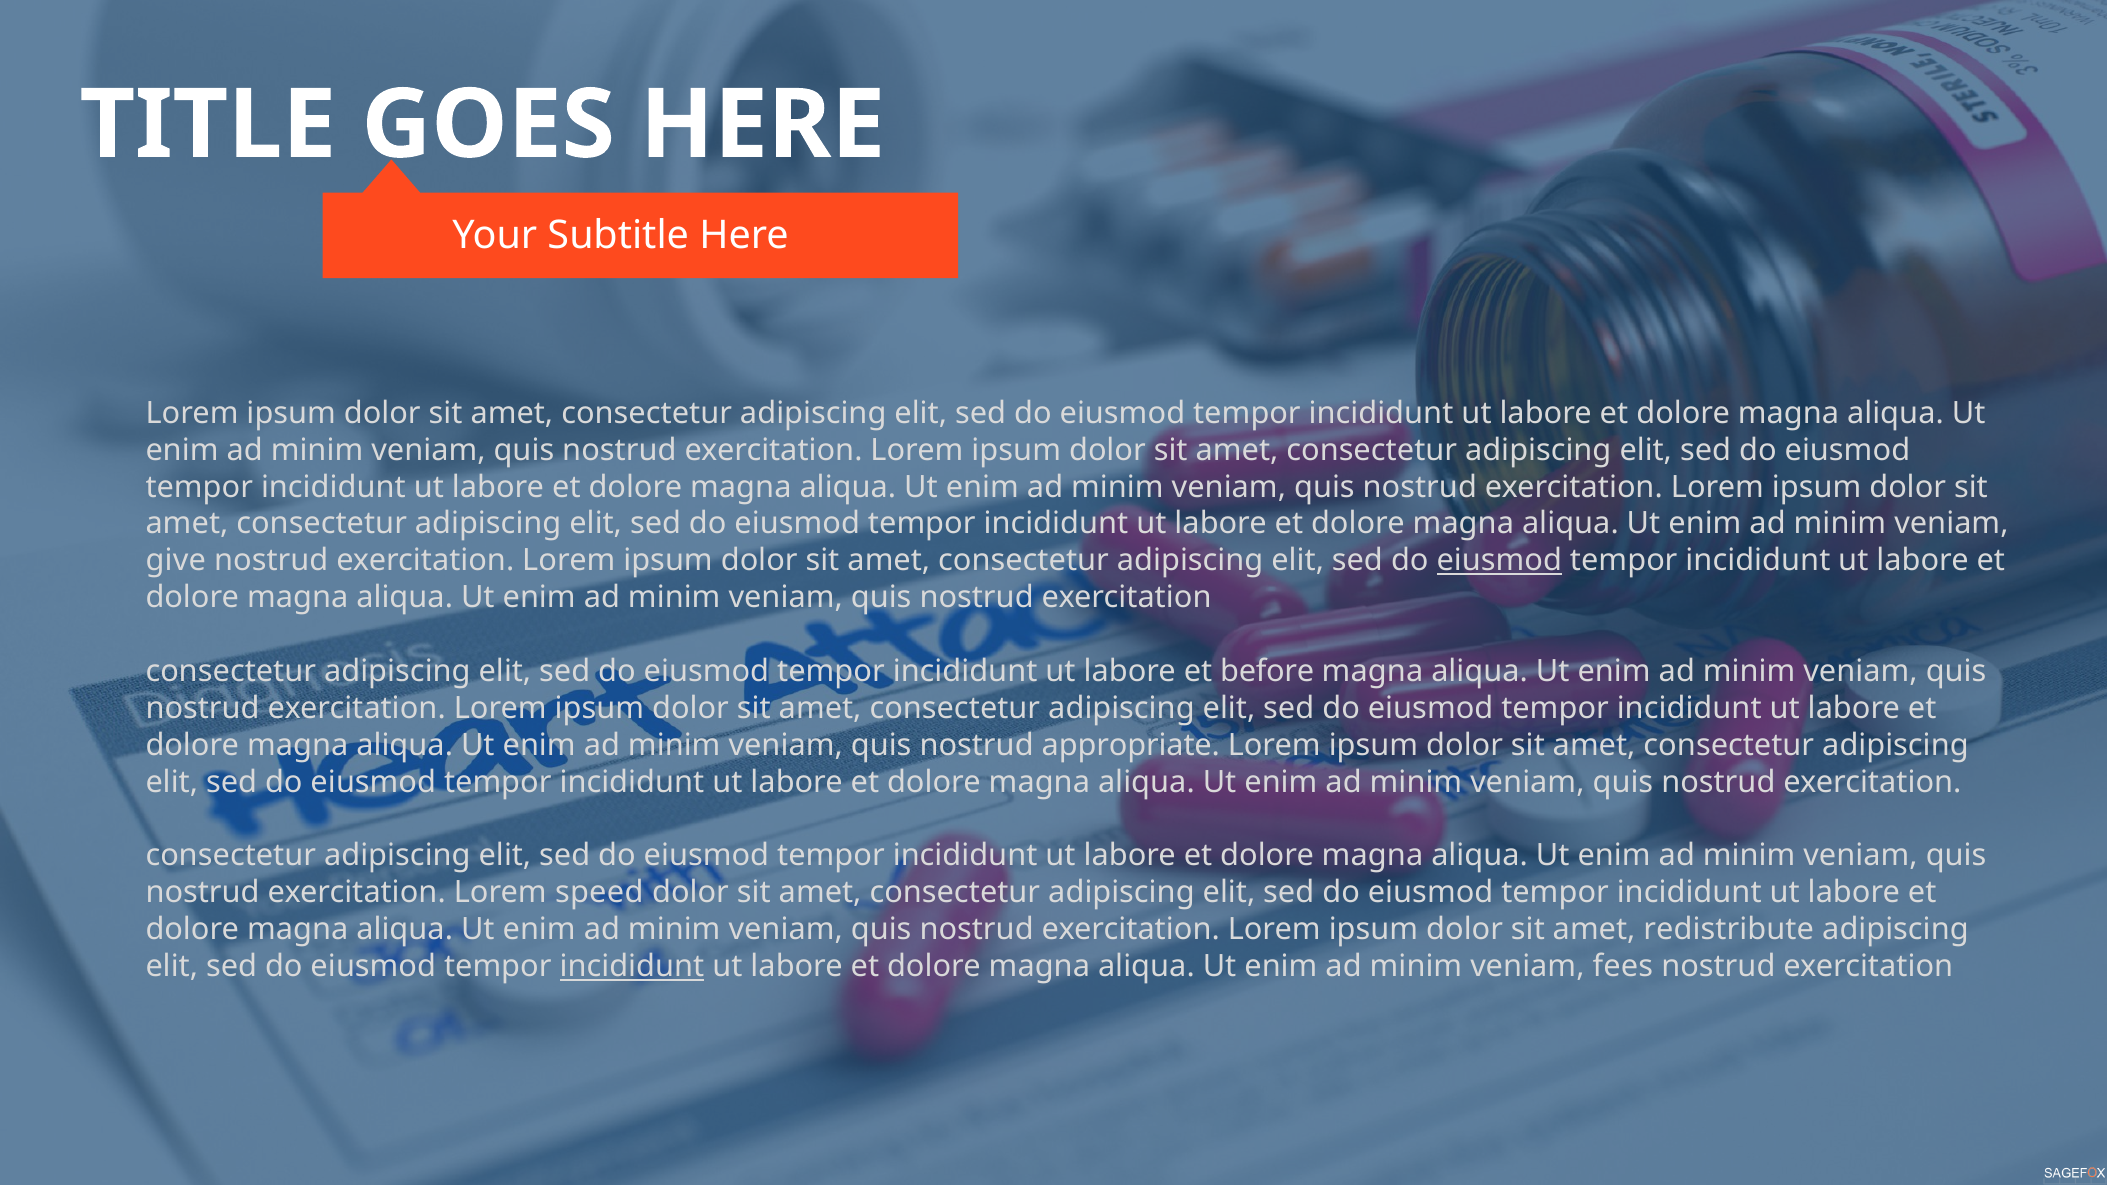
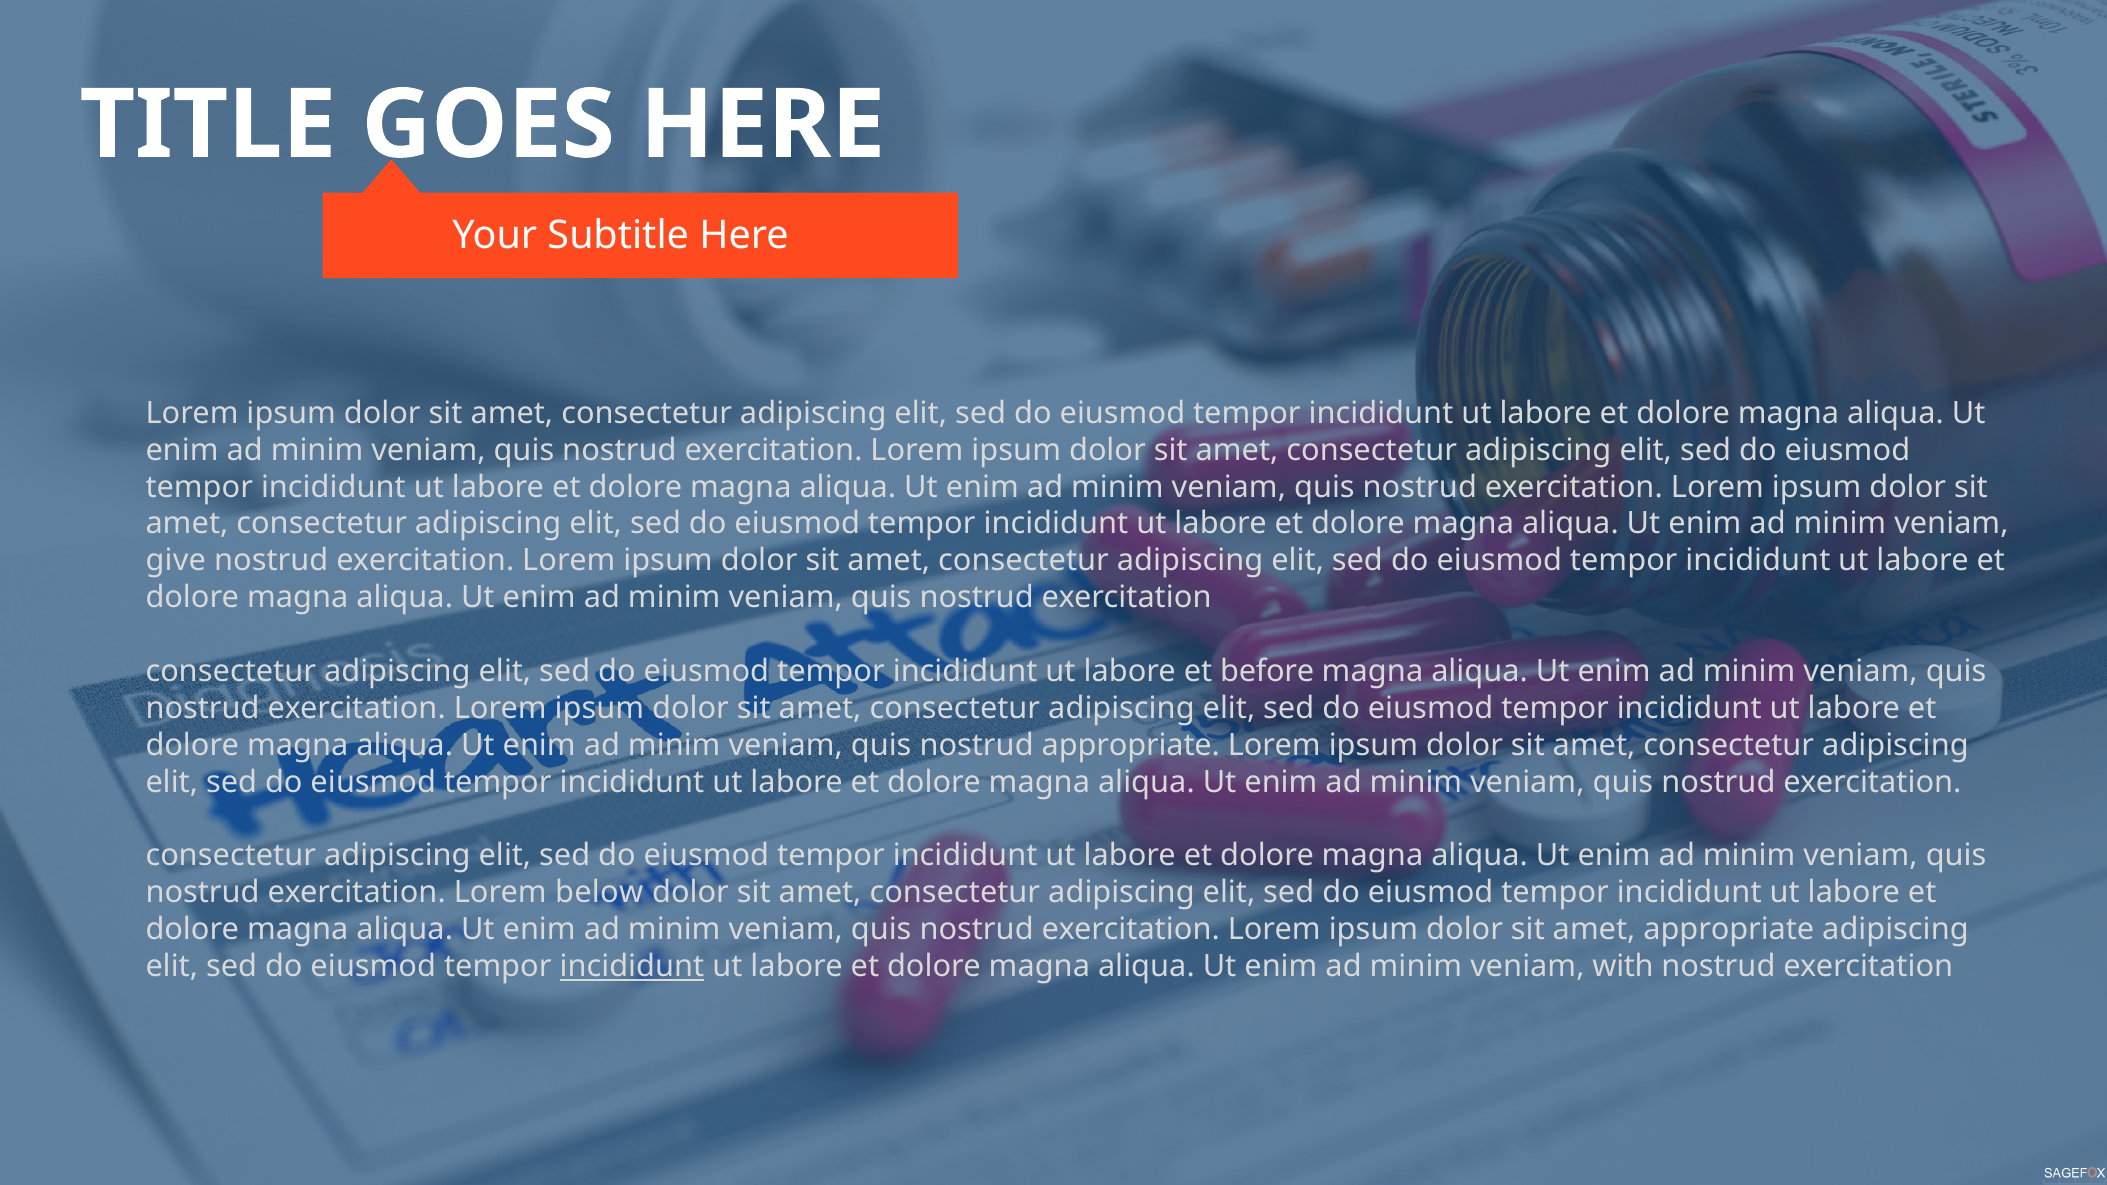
eiusmod at (1499, 561) underline: present -> none
speed: speed -> below
amet redistribute: redistribute -> appropriate
fees: fees -> with
